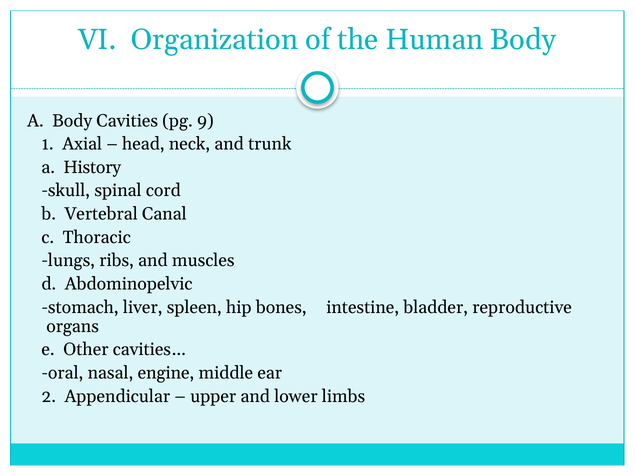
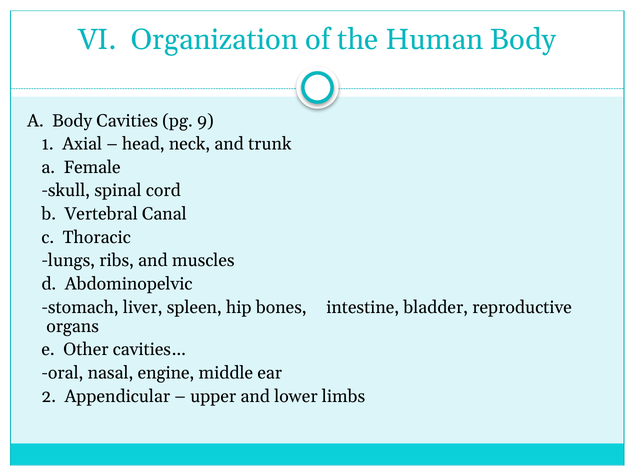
History: History -> Female
